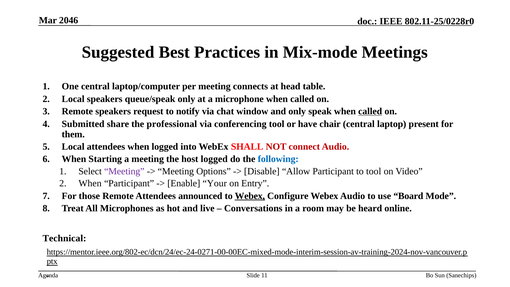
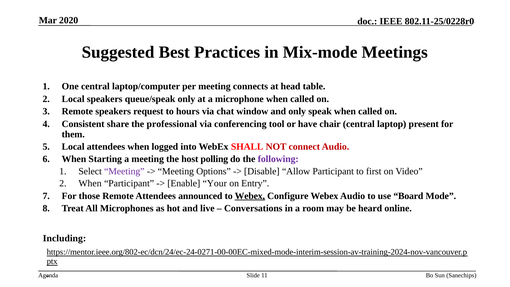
2046: 2046 -> 2020
notify: notify -> hours
called at (370, 111) underline: present -> none
Submitted: Submitted -> Consistent
host logged: logged -> polling
following colour: blue -> purple
to tool: tool -> first
Technical: Technical -> Including
